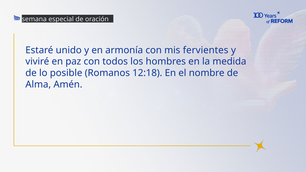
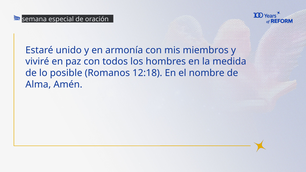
fervientes: fervientes -> miembros
